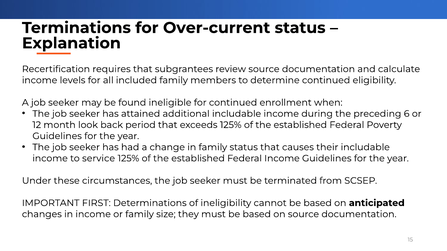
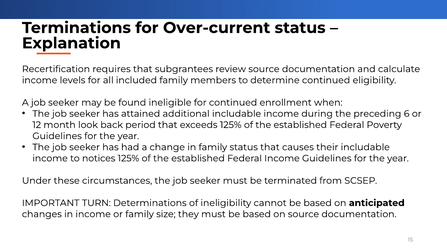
service: service -> notices
FIRST: FIRST -> TURN
